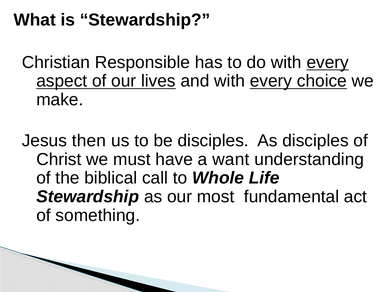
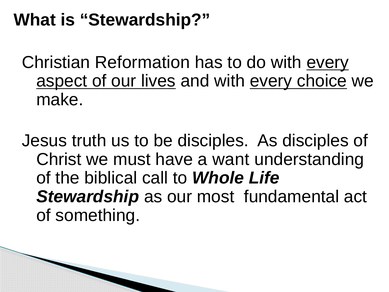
Responsible: Responsible -> Reformation
then: then -> truth
